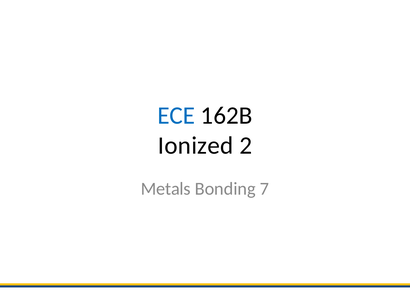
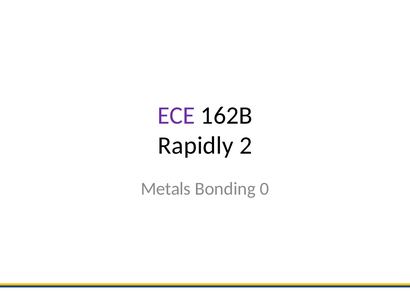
ECE colour: blue -> purple
Ionized: Ionized -> Rapidly
7: 7 -> 0
